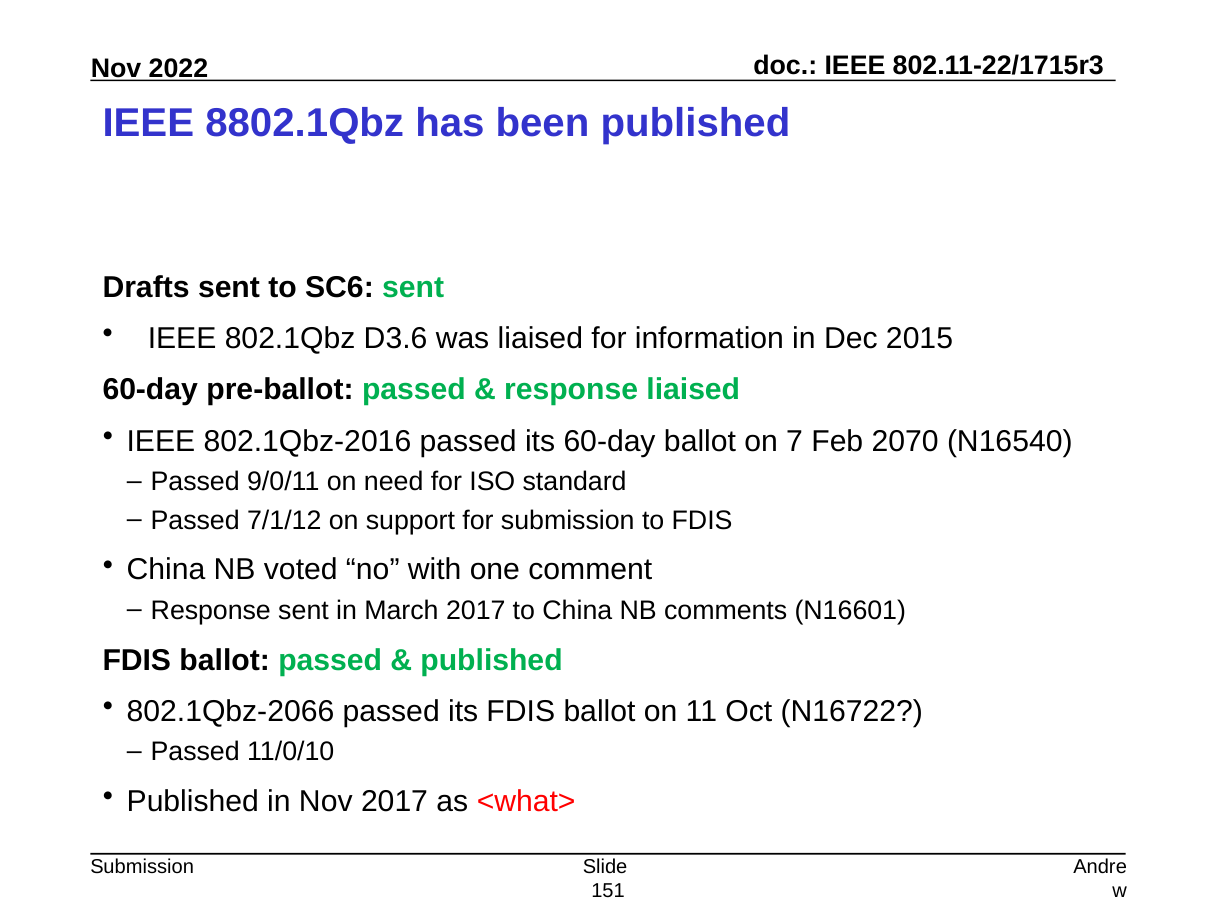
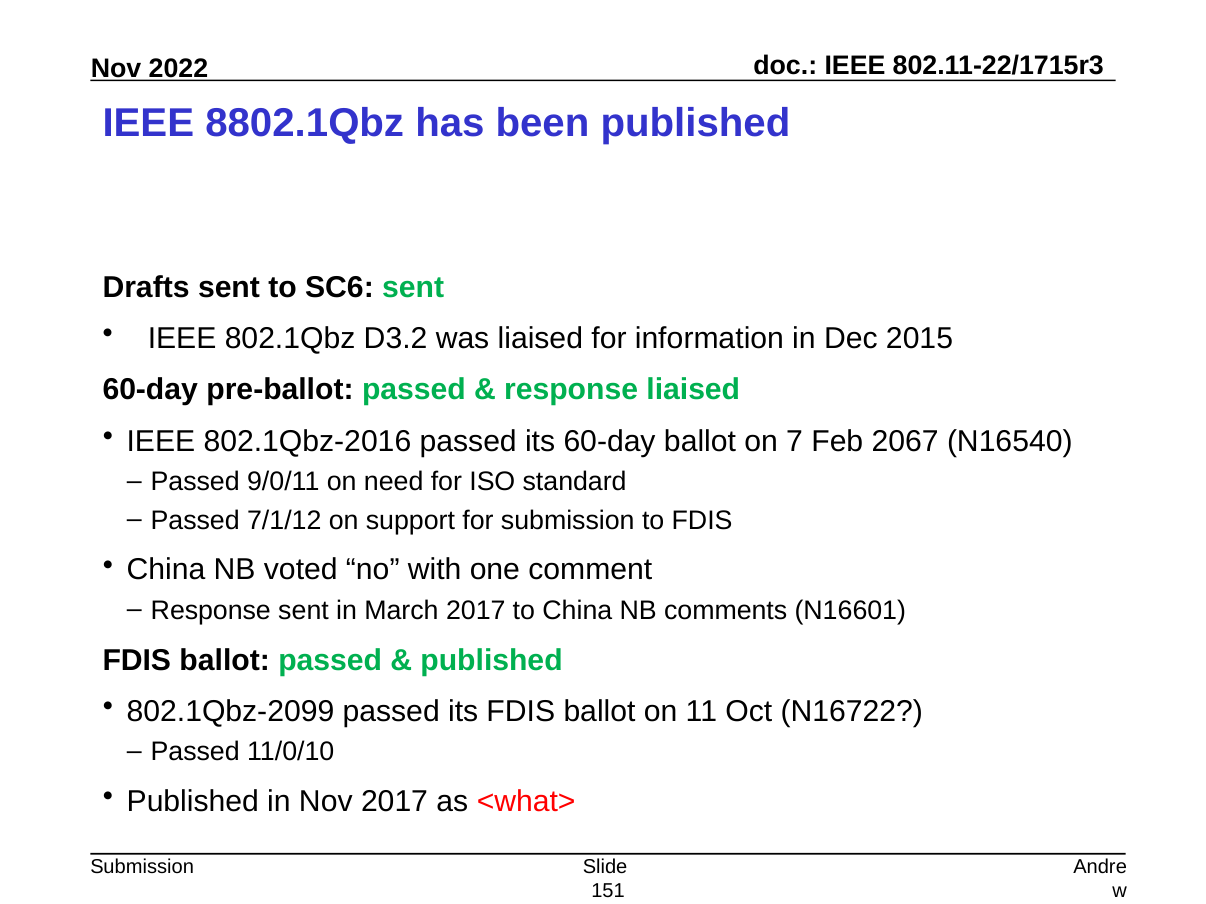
D3.6: D3.6 -> D3.2
2070: 2070 -> 2067
802.1Qbz-2066: 802.1Qbz-2066 -> 802.1Qbz-2099
